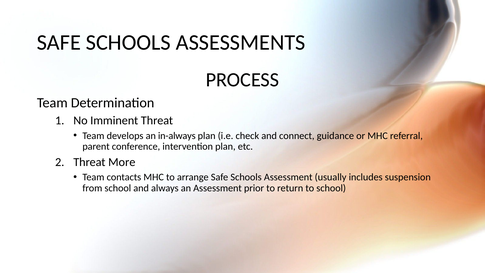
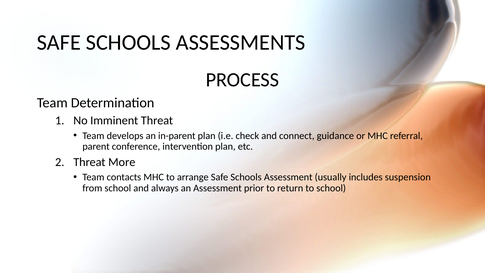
in-always: in-always -> in-parent
